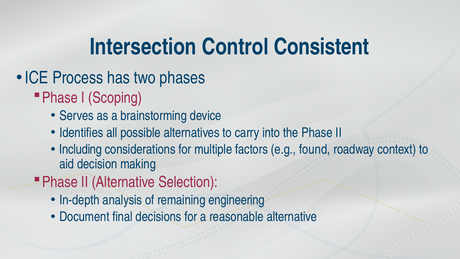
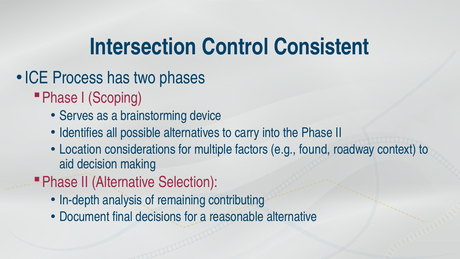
Including: Including -> Location
engineering: engineering -> contributing
